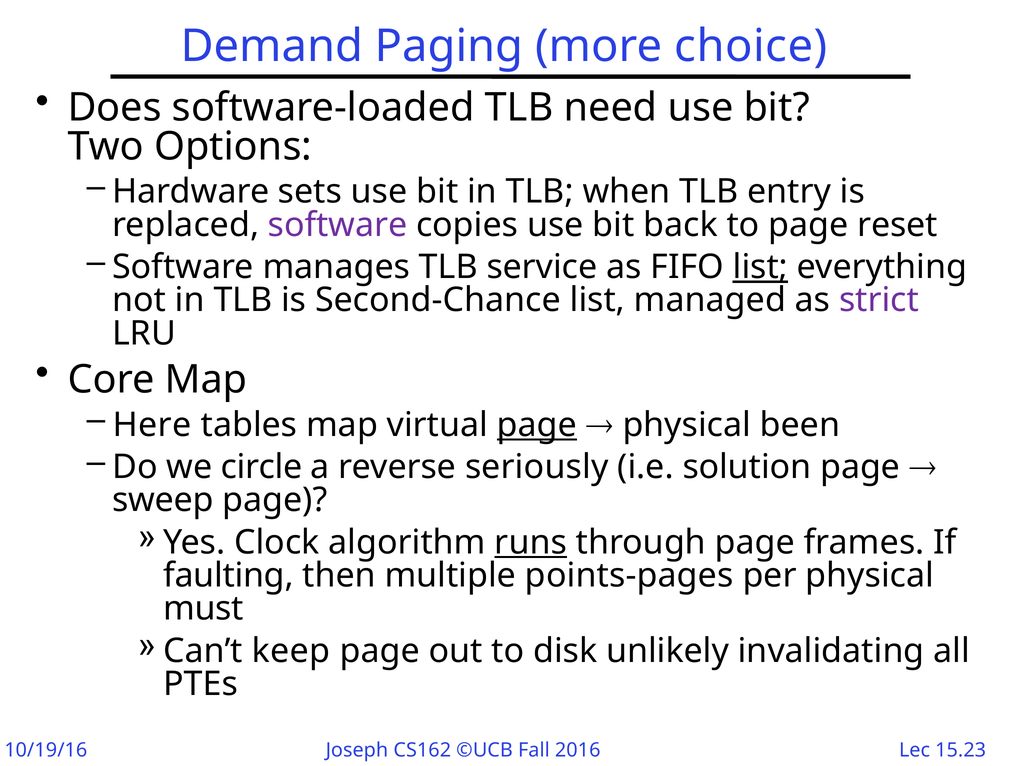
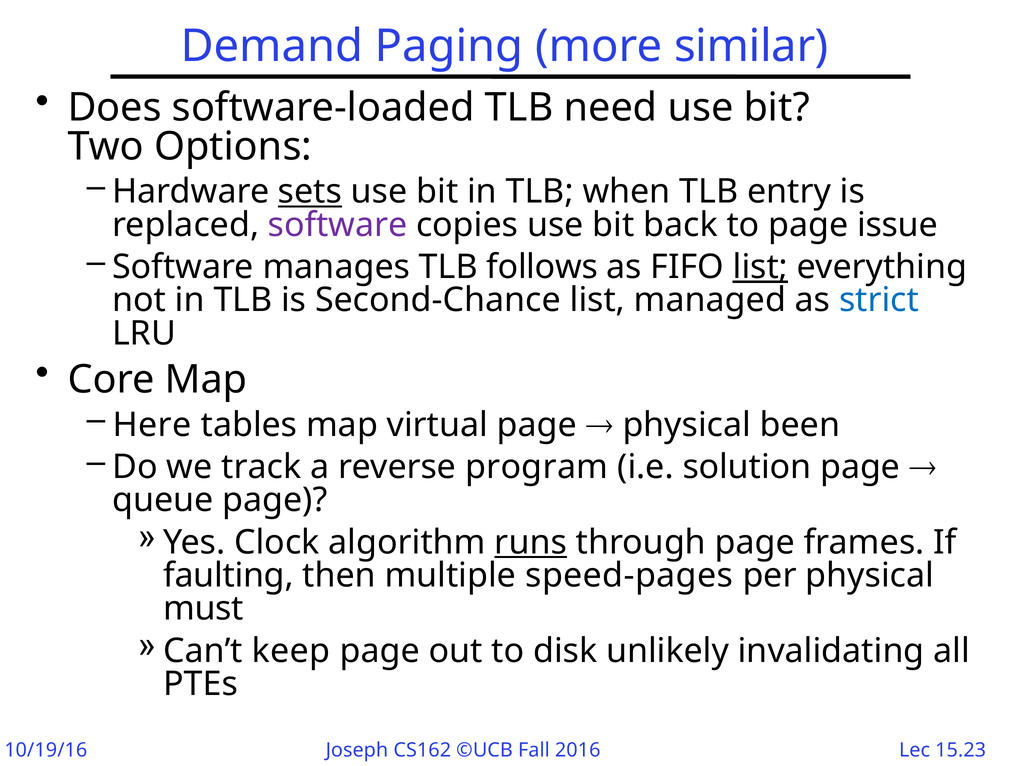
choice: choice -> similar
sets underline: none -> present
reset: reset -> issue
service: service -> follows
strict colour: purple -> blue
page at (537, 425) underline: present -> none
circle: circle -> track
seriously: seriously -> program
sweep: sweep -> queue
points-pages: points-pages -> speed-pages
